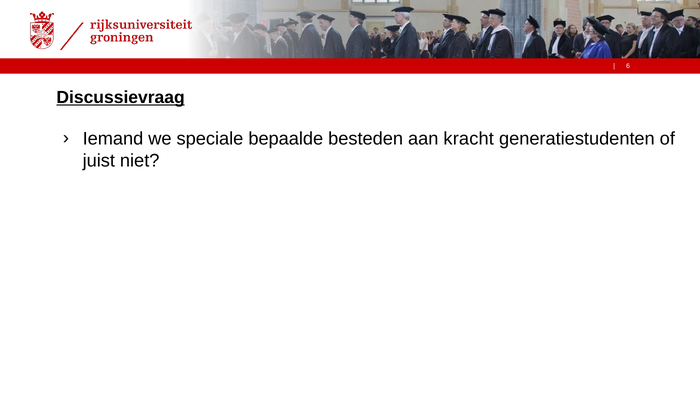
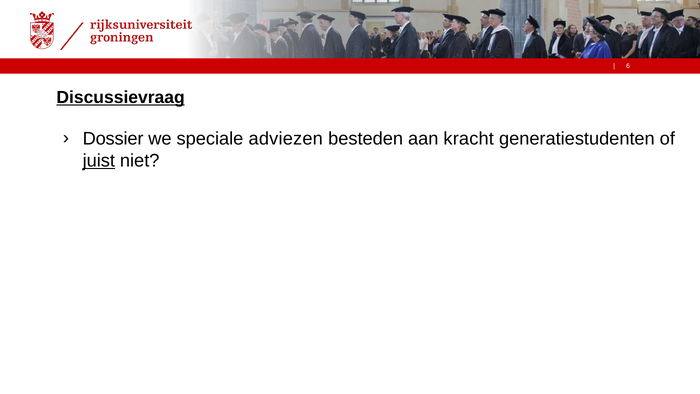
Iemand: Iemand -> Dossier
bepaalde: bepaalde -> adviezen
juist underline: none -> present
